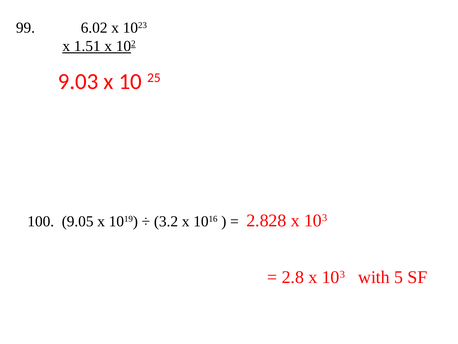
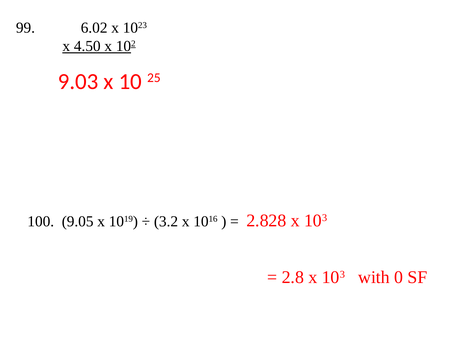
1.51: 1.51 -> 4.50
5: 5 -> 0
